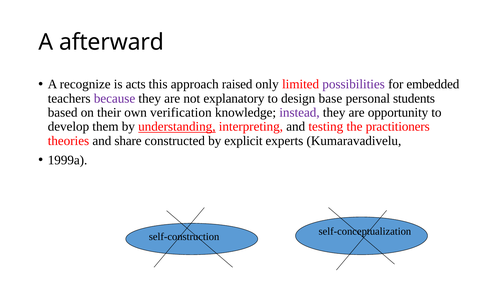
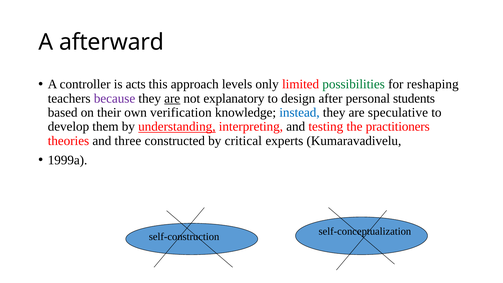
recognize: recognize -> controller
raised: raised -> levels
possibilities colour: purple -> green
embedded: embedded -> reshaping
are at (172, 98) underline: none -> present
base: base -> after
instead colour: purple -> blue
opportunity: opportunity -> speculative
share: share -> three
explicit: explicit -> critical
